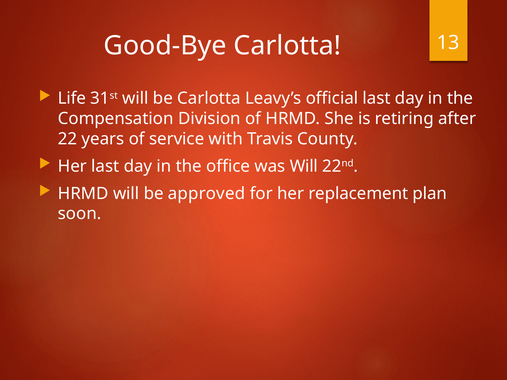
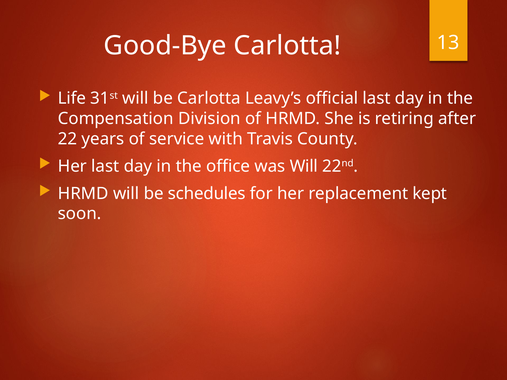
approved: approved -> schedules
plan: plan -> kept
